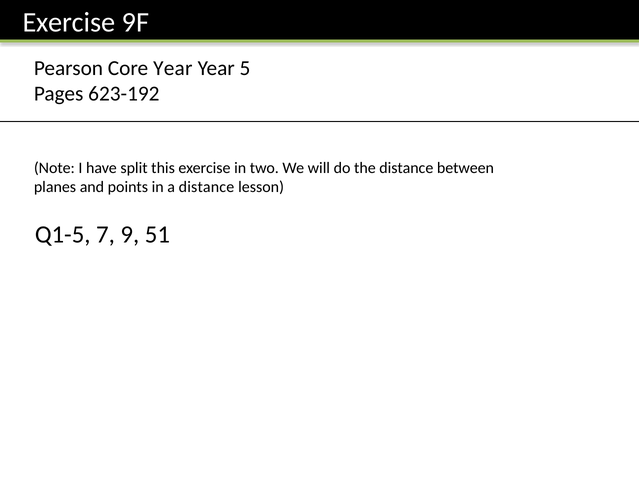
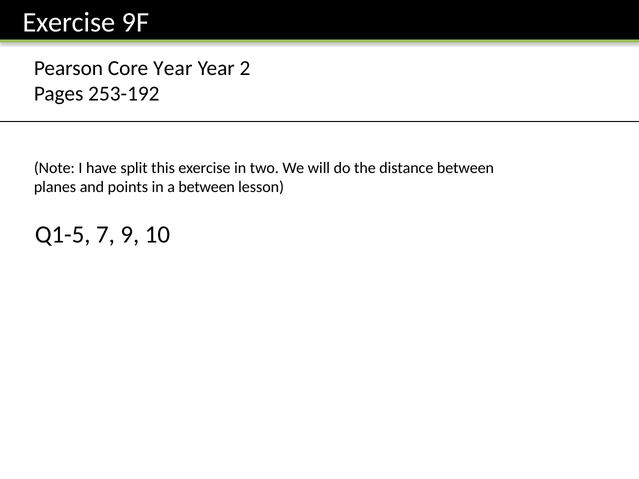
5: 5 -> 2
623-192: 623-192 -> 253-192
a distance: distance -> between
51: 51 -> 10
